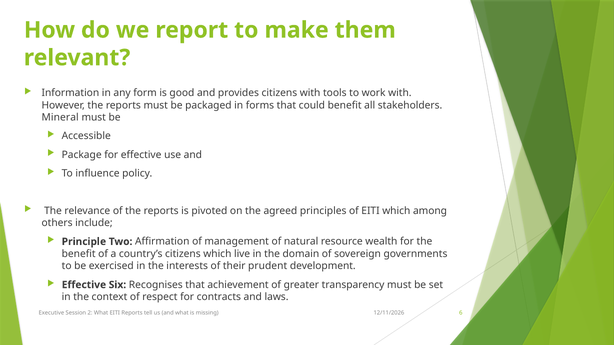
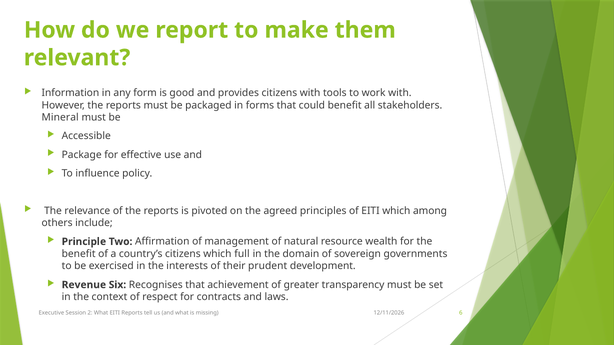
live: live -> full
Effective at (84, 285): Effective -> Revenue
